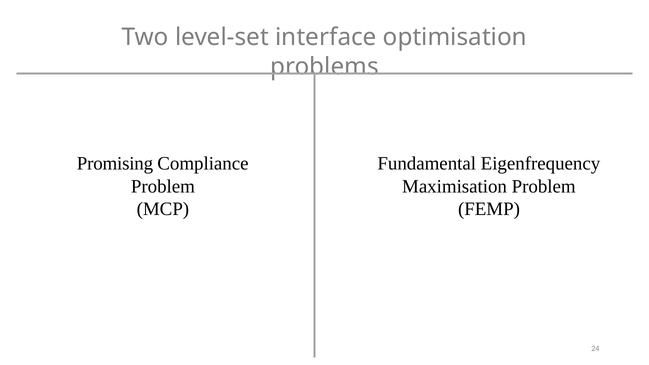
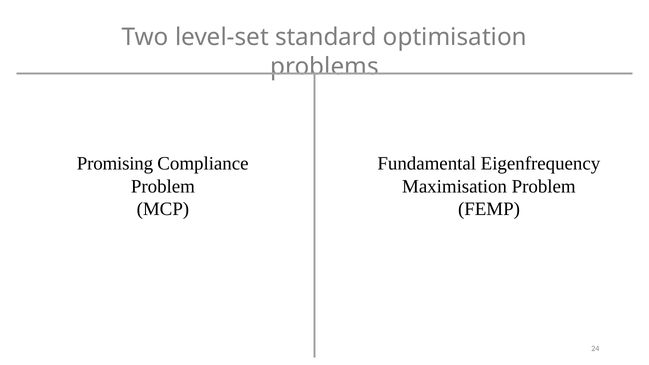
interface: interface -> standard
